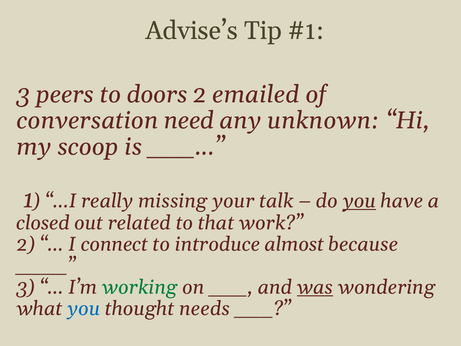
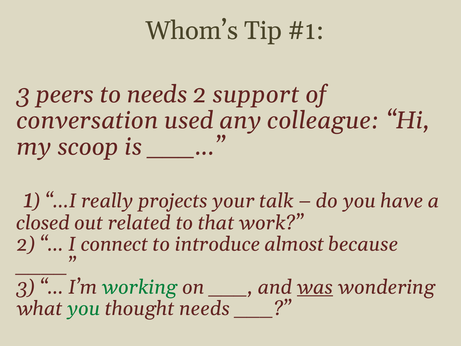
Advise’s: Advise’s -> Whom’s
to doors: doors -> needs
emailed: emailed -> support
need: need -> used
unknown: unknown -> colleague
missing: missing -> projects
you at (359, 201) underline: present -> none
you at (84, 308) colour: blue -> green
